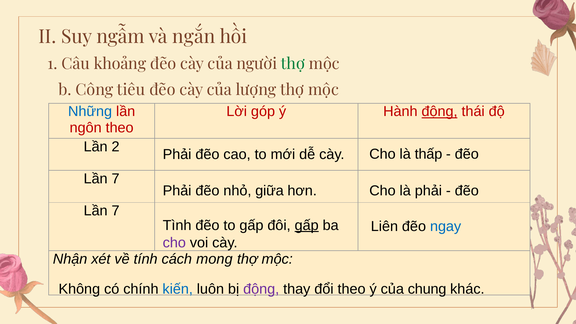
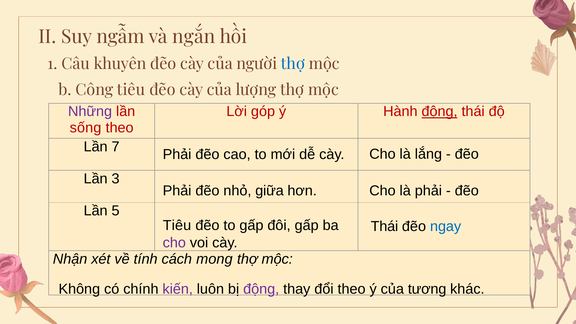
khoảng: khoảng -> khuyên
thợ at (293, 64) colour: green -> blue
Những colour: blue -> purple
ngôn: ngôn -> sống
2: 2 -> 7
thấp: thấp -> lắng
7 at (116, 179): 7 -> 3
7 at (116, 211): 7 -> 5
Tình at (177, 225): Tình -> Tiêu
gấp at (307, 225) underline: present -> none
Liên at (384, 226): Liên -> Thái
kiến colour: blue -> purple
chung: chung -> tương
